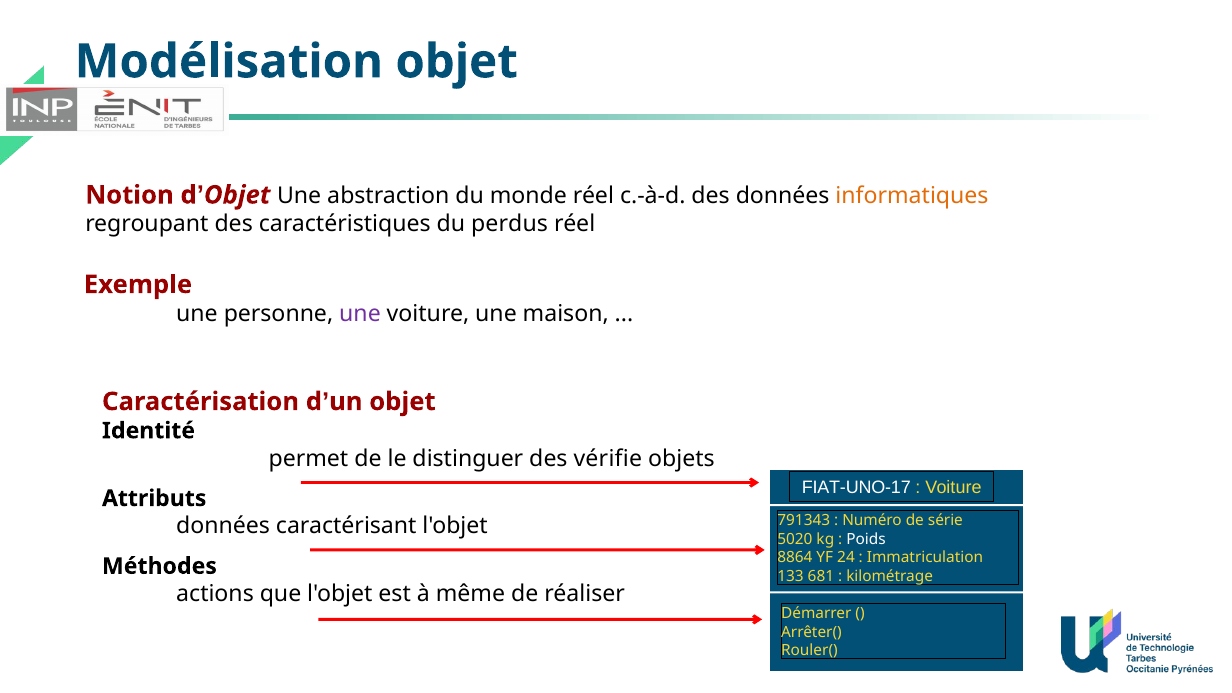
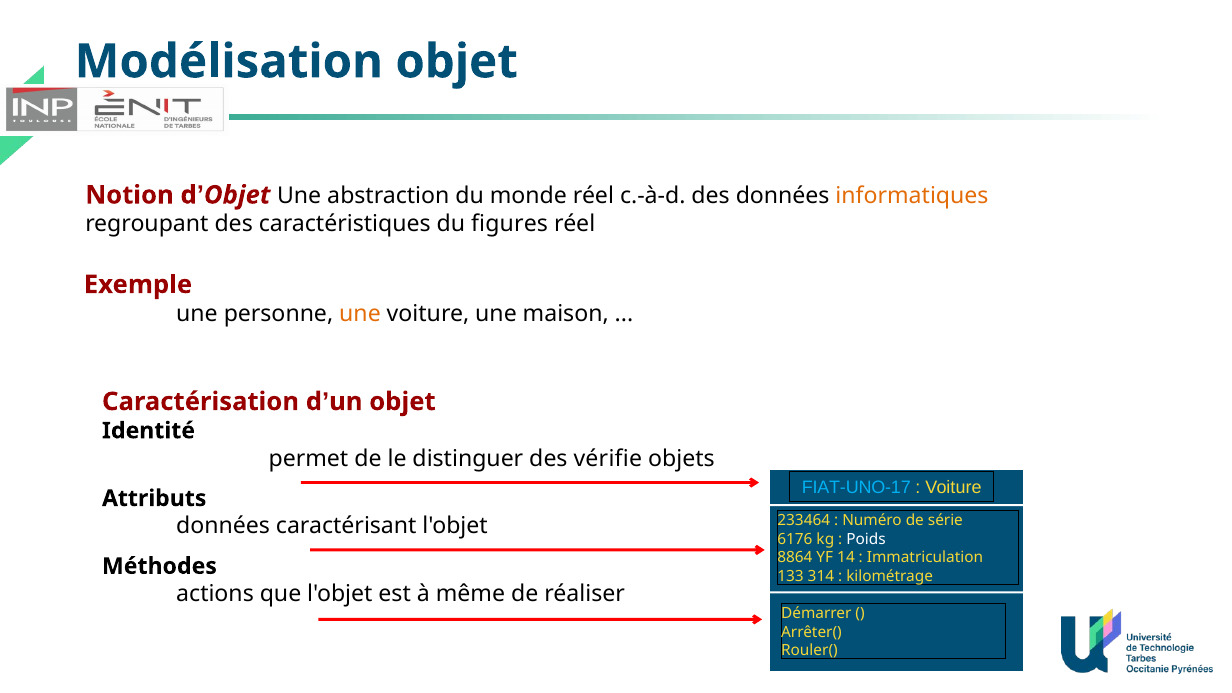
perdus: perdus -> figures
une at (360, 314) colour: purple -> orange
FIAT-UNO-17 colour: white -> light blue
791343: 791343 -> 233464
5020: 5020 -> 6176
24: 24 -> 14
681: 681 -> 314
